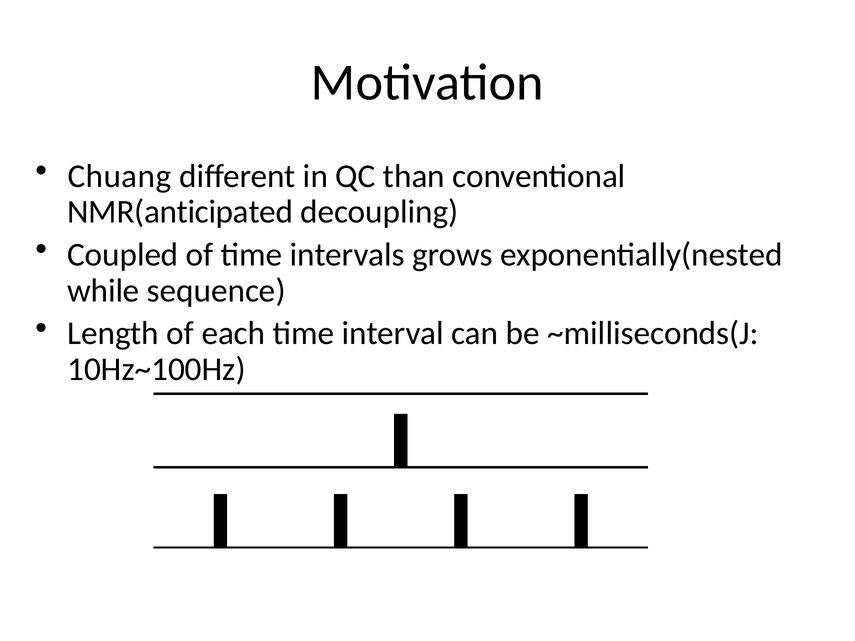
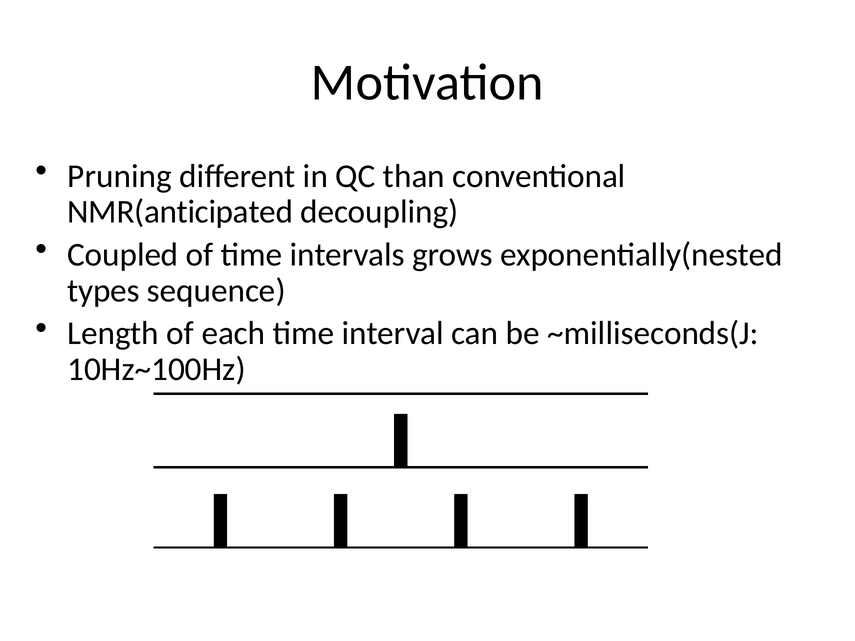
Chuang: Chuang -> Pruning
while: while -> types
